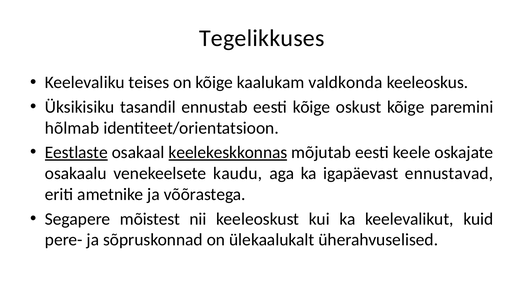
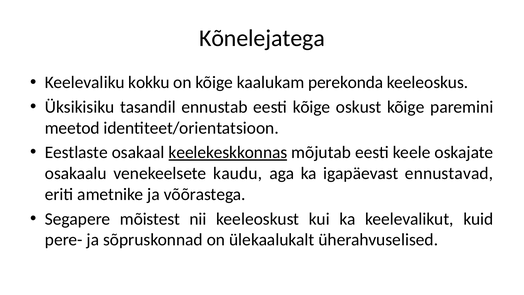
Tegelikkuses: Tegelikkuses -> Kõnelejatega
teises: teises -> kokku
valdkonda: valdkonda -> perekonda
hõlmab: hõlmab -> meetod
Eestlaste underline: present -> none
